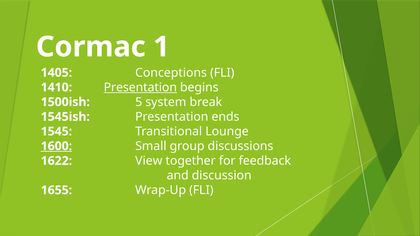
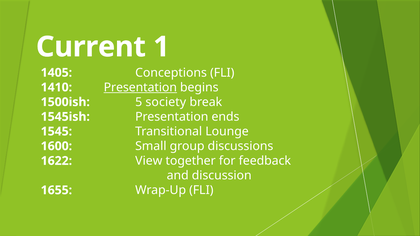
Cormac: Cormac -> Current
system: system -> society
1600 underline: present -> none
